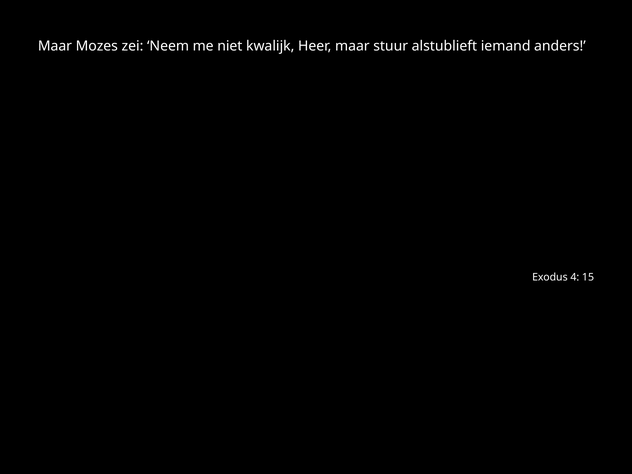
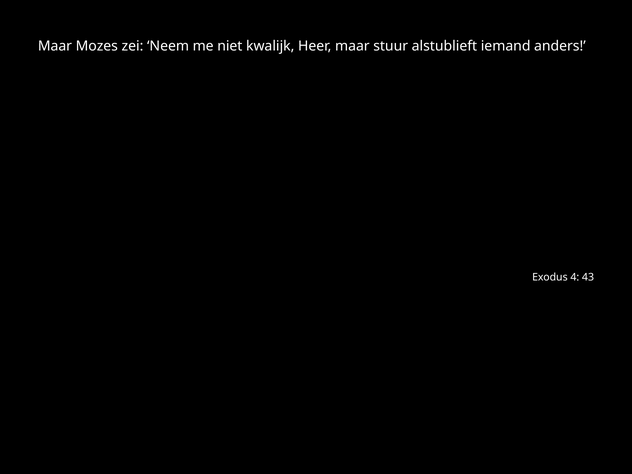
15: 15 -> 43
